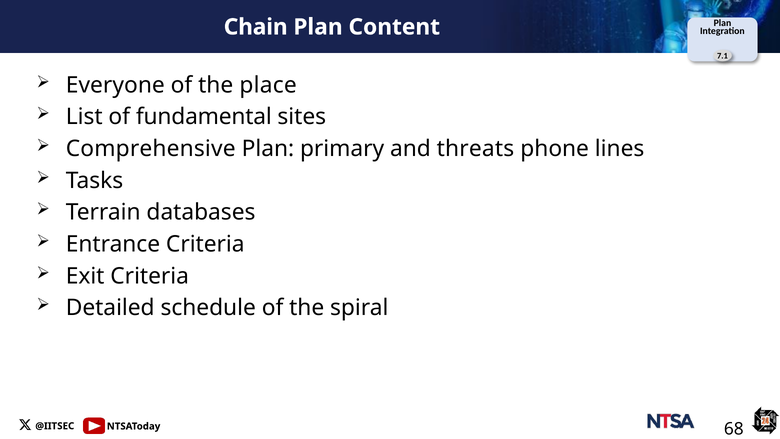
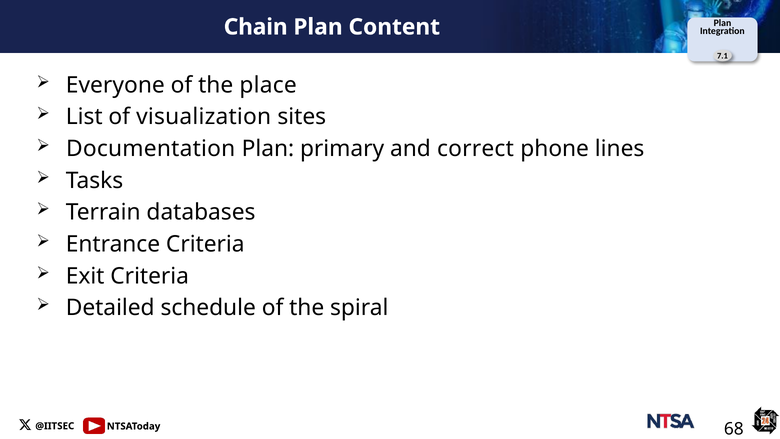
fundamental: fundamental -> visualization
Comprehensive: Comprehensive -> Documentation
threats: threats -> correct
